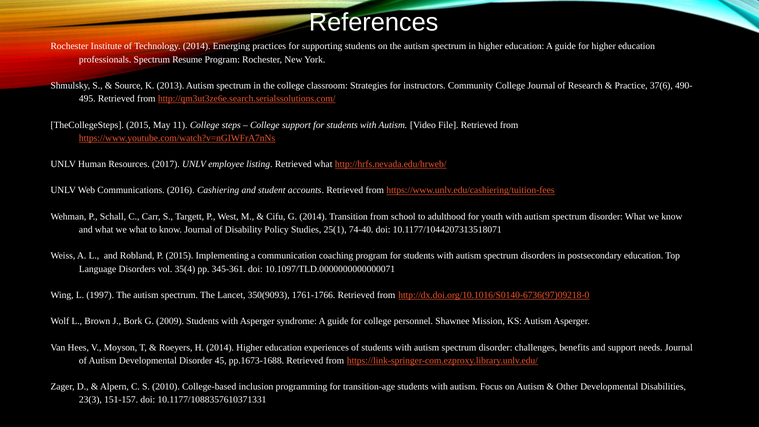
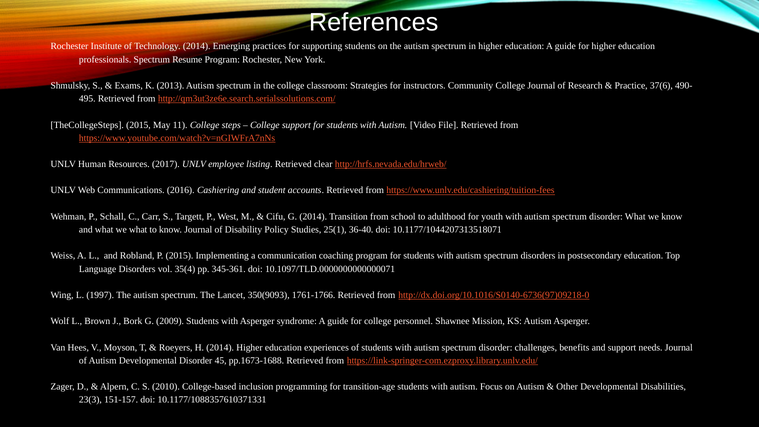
Source: Source -> Exams
Retrieved what: what -> clear
74-40: 74-40 -> 36-40
